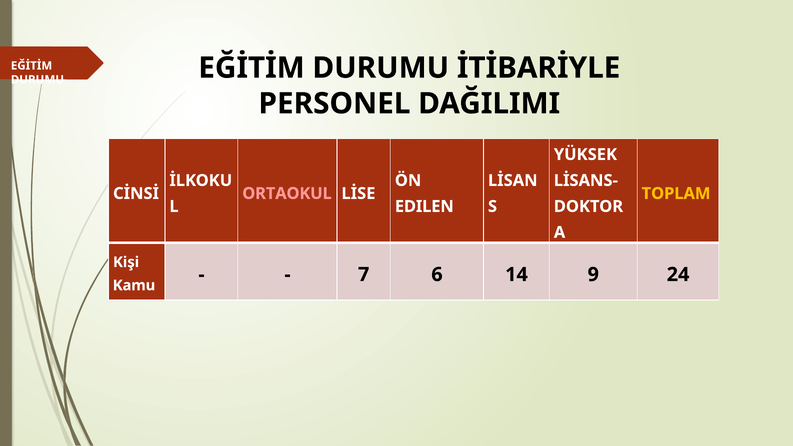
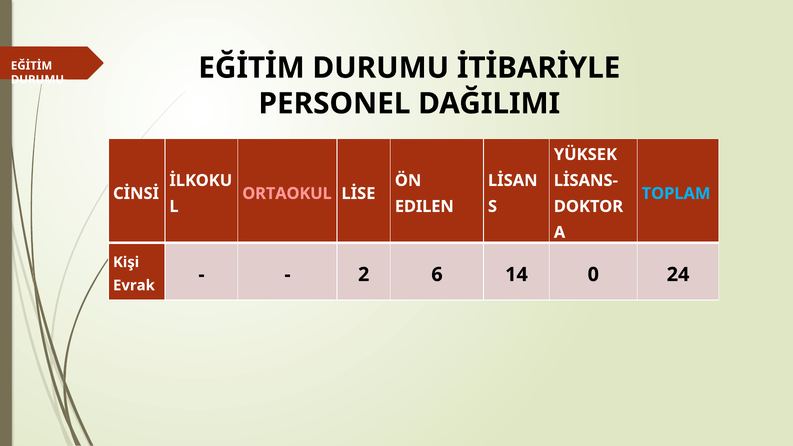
TOPLAM colour: yellow -> light blue
Kamu: Kamu -> Evrak
7: 7 -> 2
9: 9 -> 0
